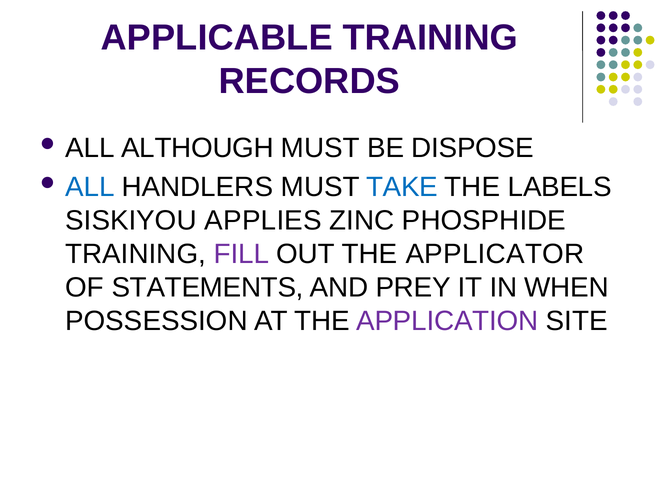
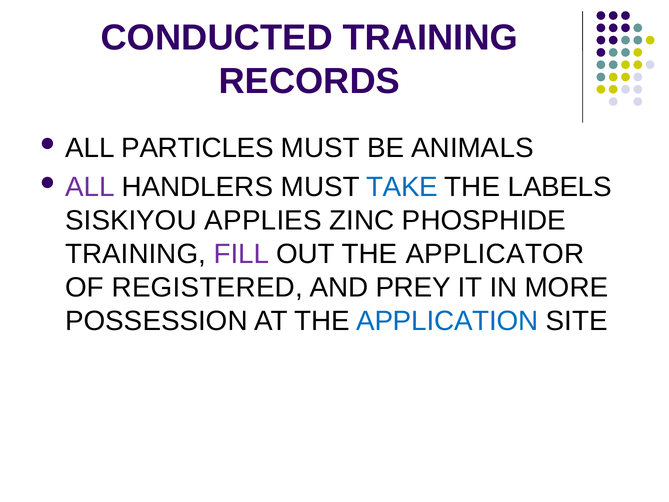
APPLICABLE: APPLICABLE -> CONDUCTED
ALTHOUGH: ALTHOUGH -> PARTICLES
DISPOSE: DISPOSE -> ANIMALS
ALL at (90, 187) colour: blue -> purple
STATEMENTS: STATEMENTS -> REGISTERED
WHEN: WHEN -> MORE
APPLICATION colour: purple -> blue
